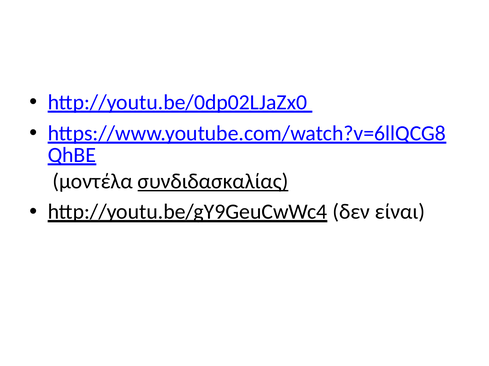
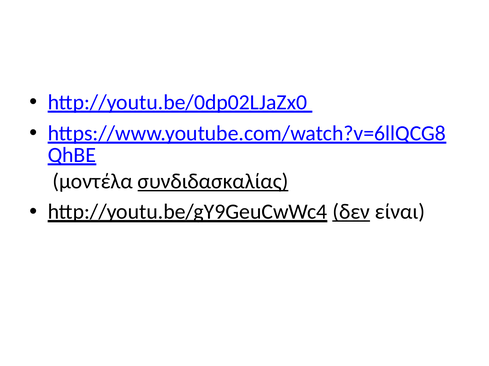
δεν underline: none -> present
